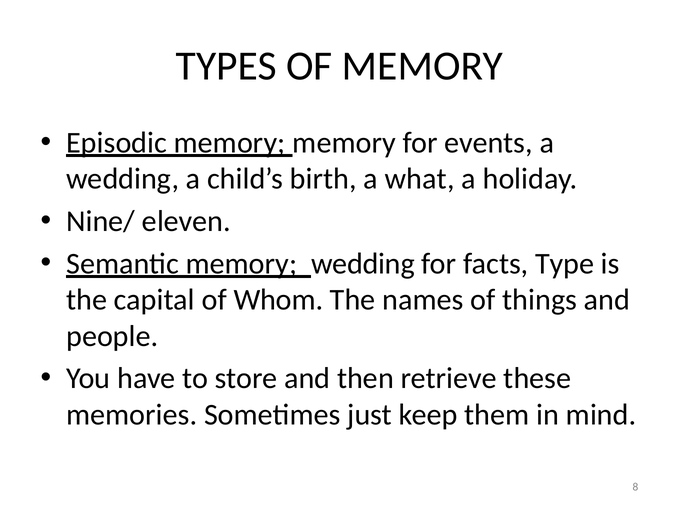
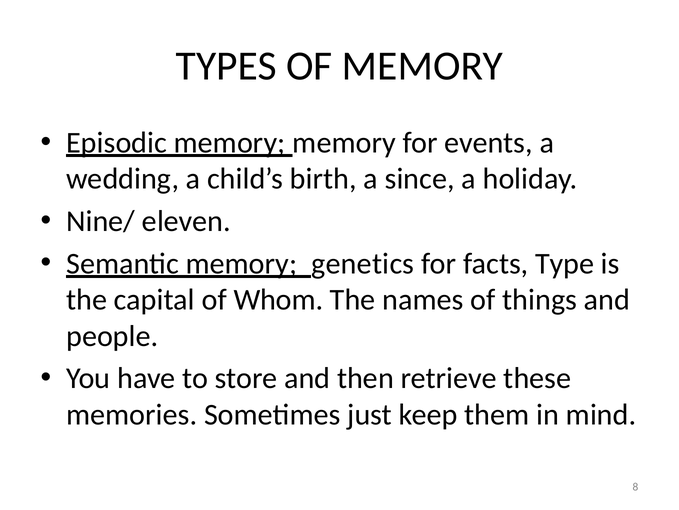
what: what -> since
wedding at (363, 263): wedding -> genetics
